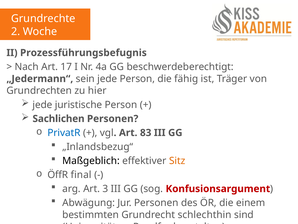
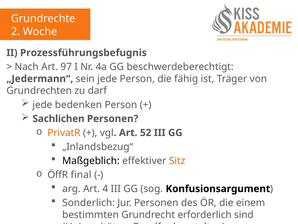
17: 17 -> 97
hier: hier -> darf
juristische: juristische -> bedenken
PrivatR colour: blue -> orange
83: 83 -> 52
3: 3 -> 4
Konfusionsargument colour: red -> black
Abwägung: Abwägung -> Sonderlich
schlechthin: schlechthin -> erforderlich
